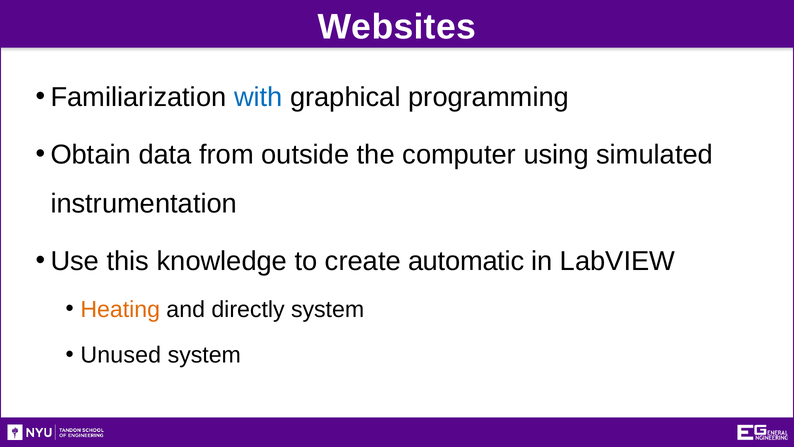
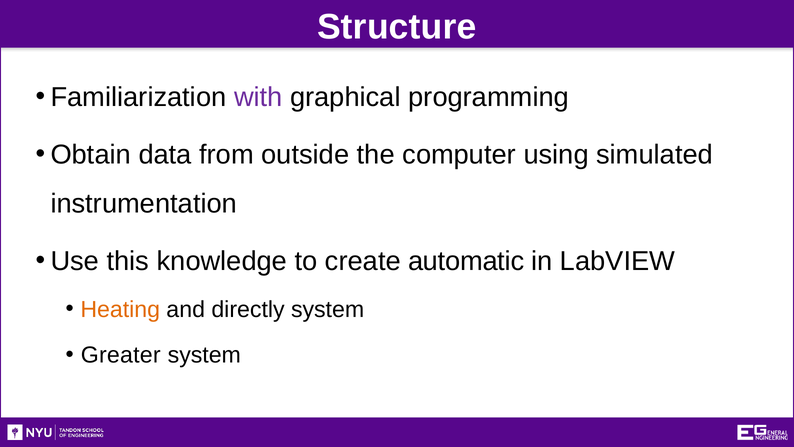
Websites: Websites -> Structure
with colour: blue -> purple
Unused: Unused -> Greater
